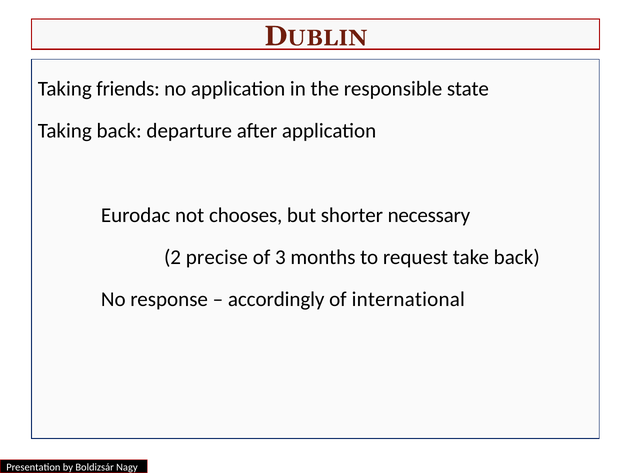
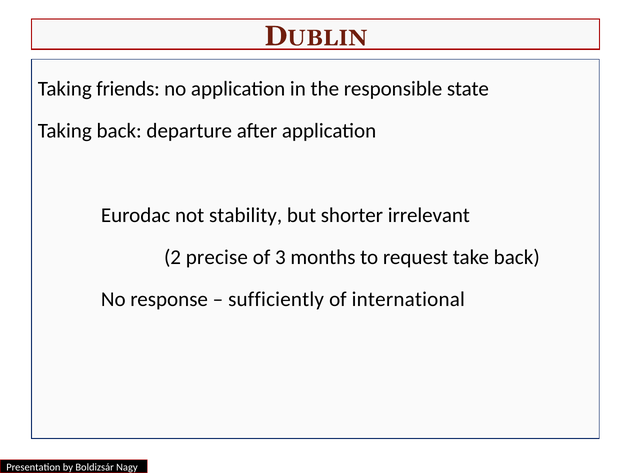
chooses: chooses -> stability
necessary: necessary -> irrelevant
accordingly: accordingly -> sufficiently
